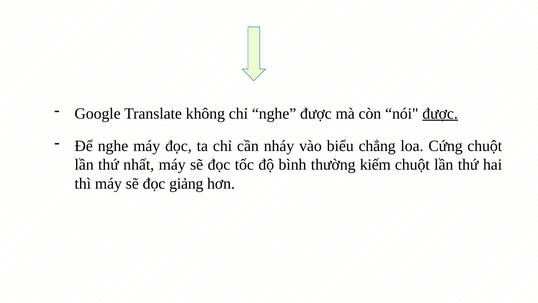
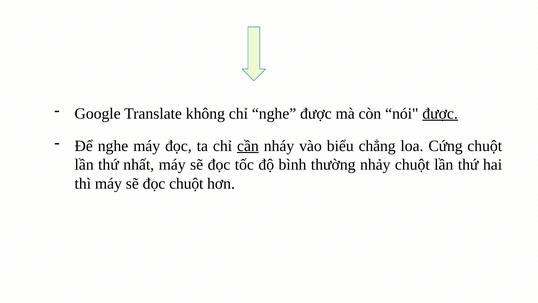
cần underline: none -> present
kiếm: kiếm -> nhảy
đọc giảng: giảng -> chuột
